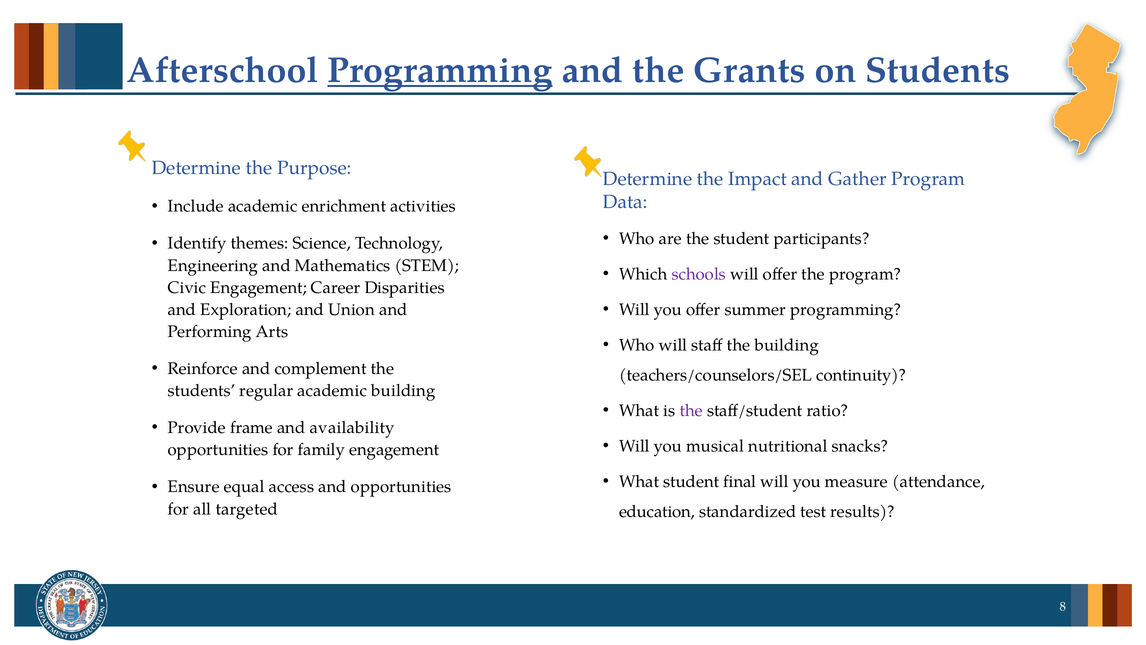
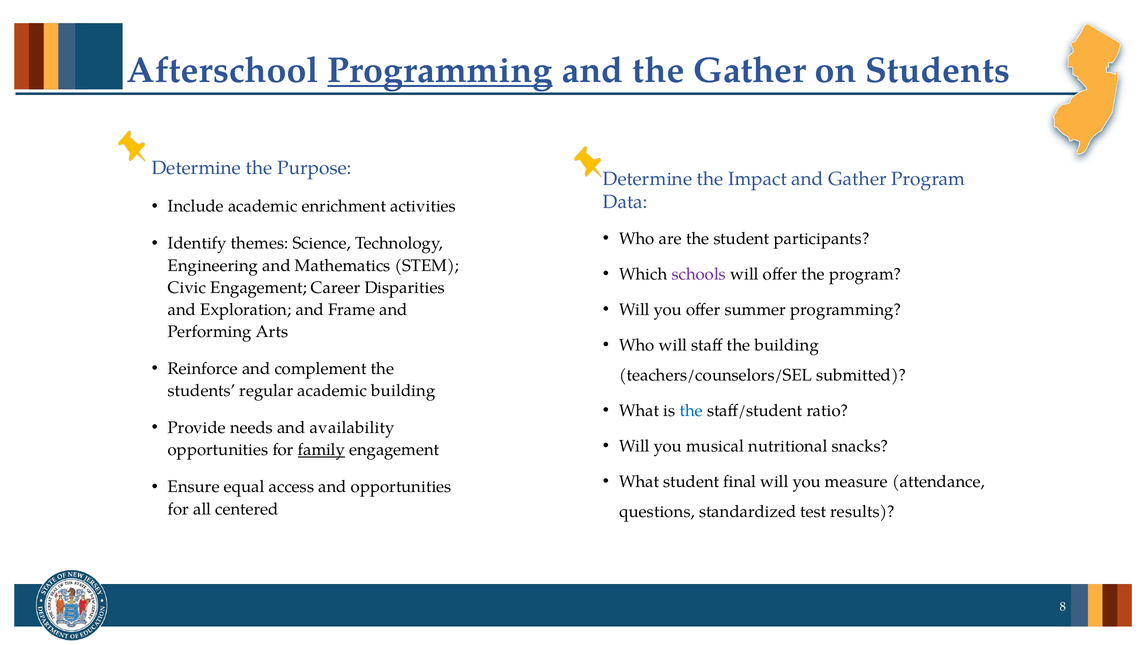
the Grants: Grants -> Gather
Union: Union -> Frame
continuity: continuity -> submitted
the at (691, 411) colour: purple -> blue
frame: frame -> needs
family underline: none -> present
targeted: targeted -> centered
education: education -> questions
